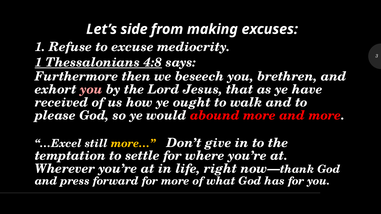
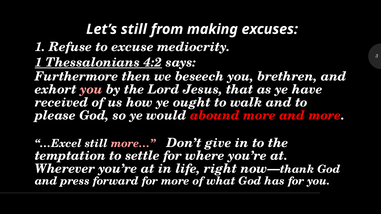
Let’s side: side -> still
4:8: 4:8 -> 4:2
more… colour: yellow -> pink
